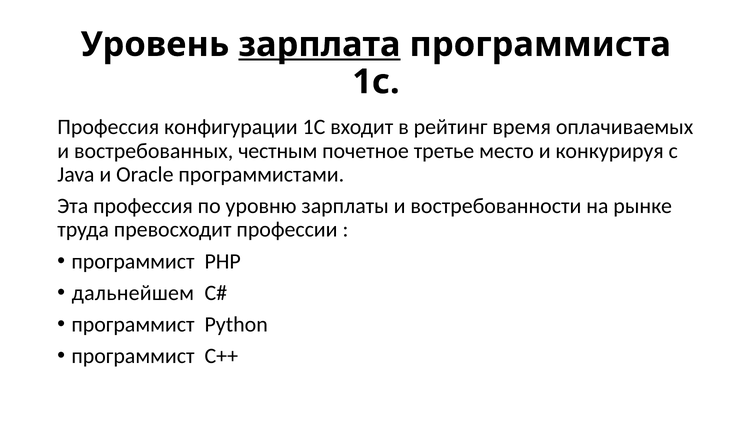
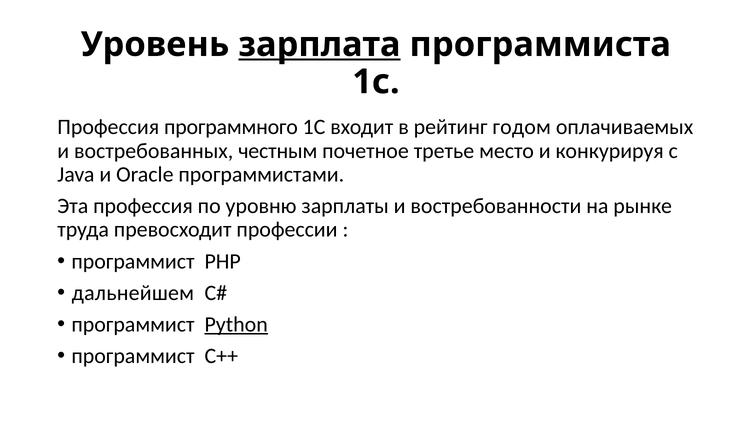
конфигурации: конфигурации -> программного
время: время -> годом
Python underline: none -> present
